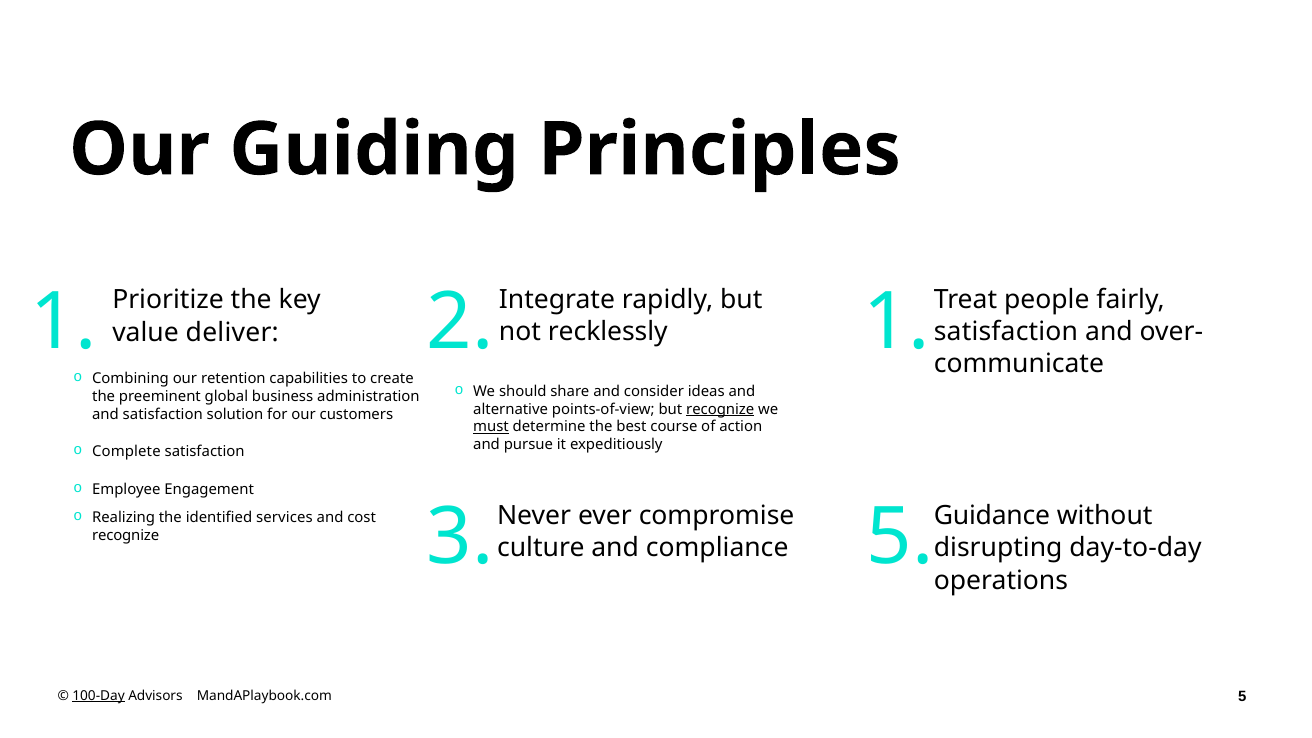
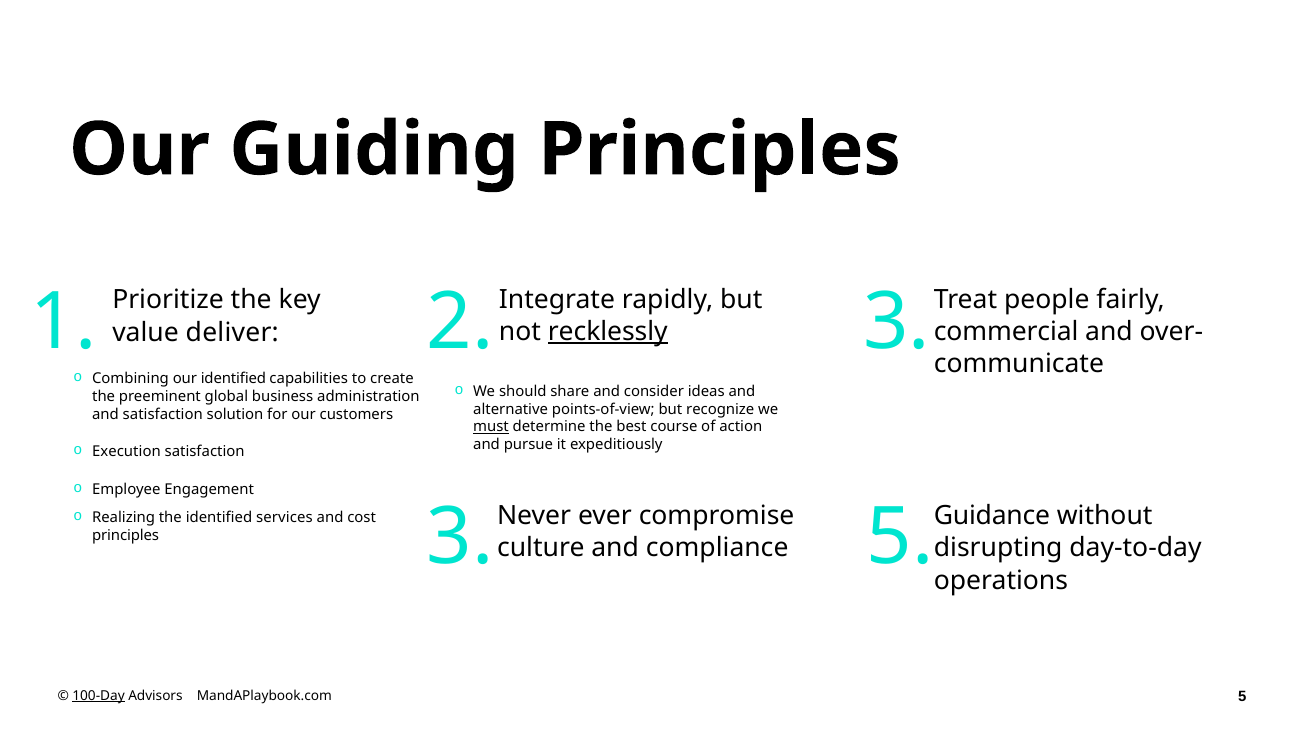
2 1: 1 -> 3
satisfaction at (1006, 332): satisfaction -> commercial
recklessly underline: none -> present
our retention: retention -> identiﬁed
recognize at (720, 409) underline: present -> none
Complete: Complete -> Execution
recognize at (126, 536): recognize -> principles
